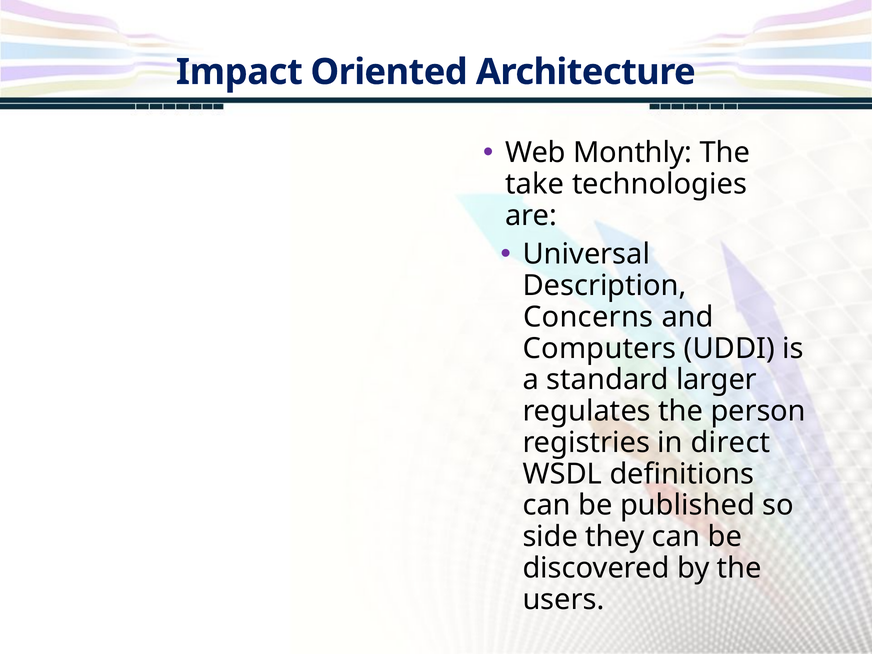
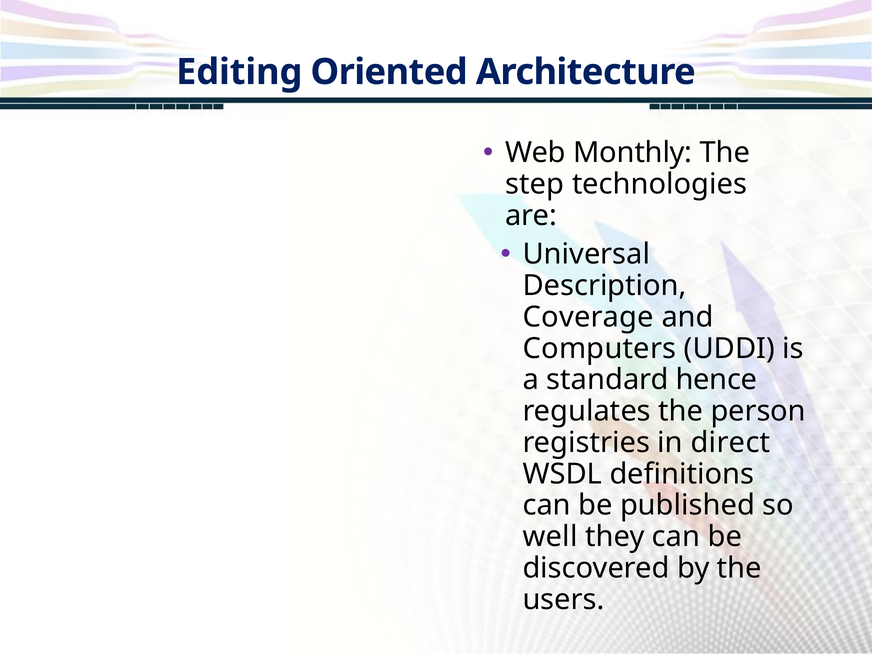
Impact: Impact -> Editing
take: take -> step
Concerns: Concerns -> Coverage
larger: larger -> hence
side: side -> well
